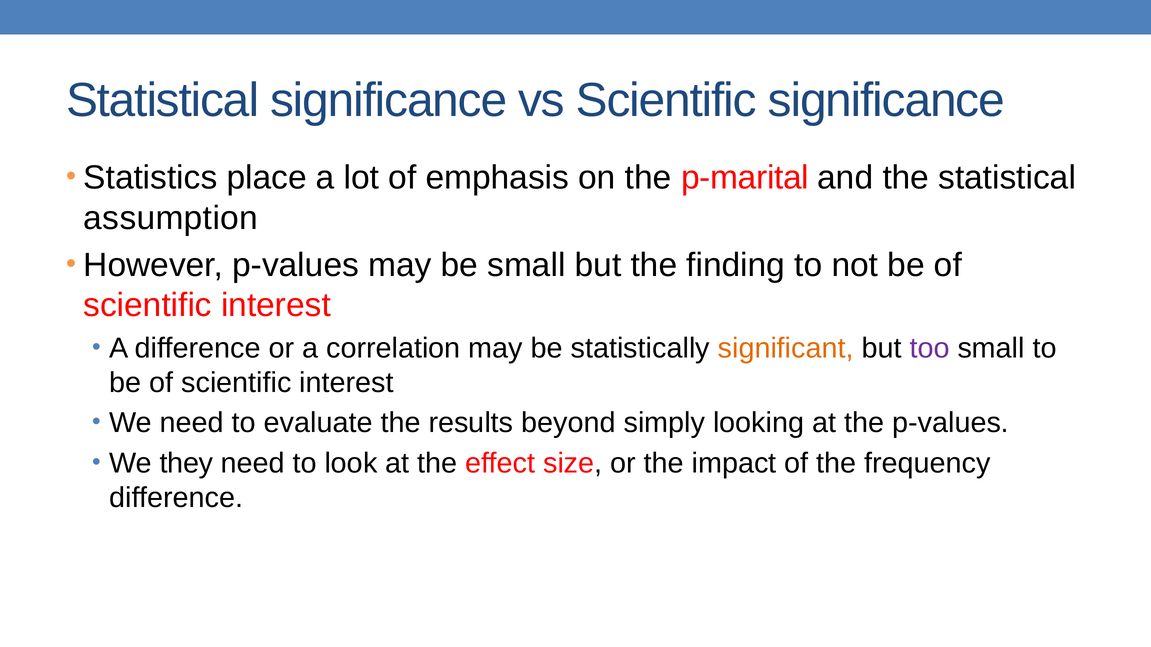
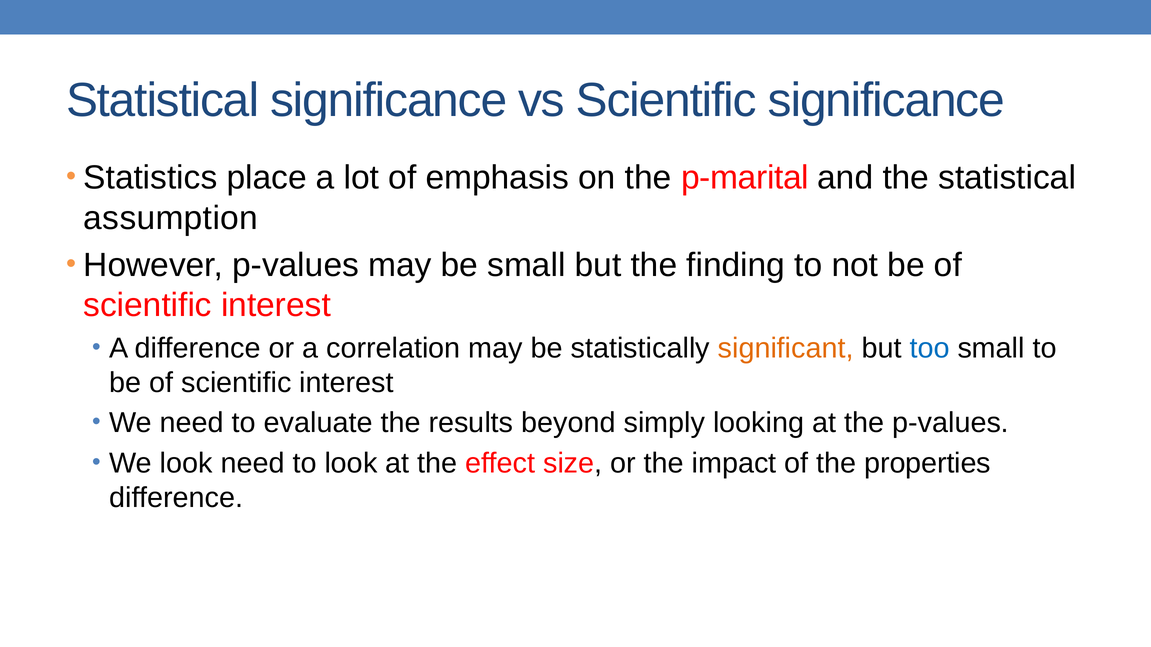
too colour: purple -> blue
We they: they -> look
frequency: frequency -> properties
